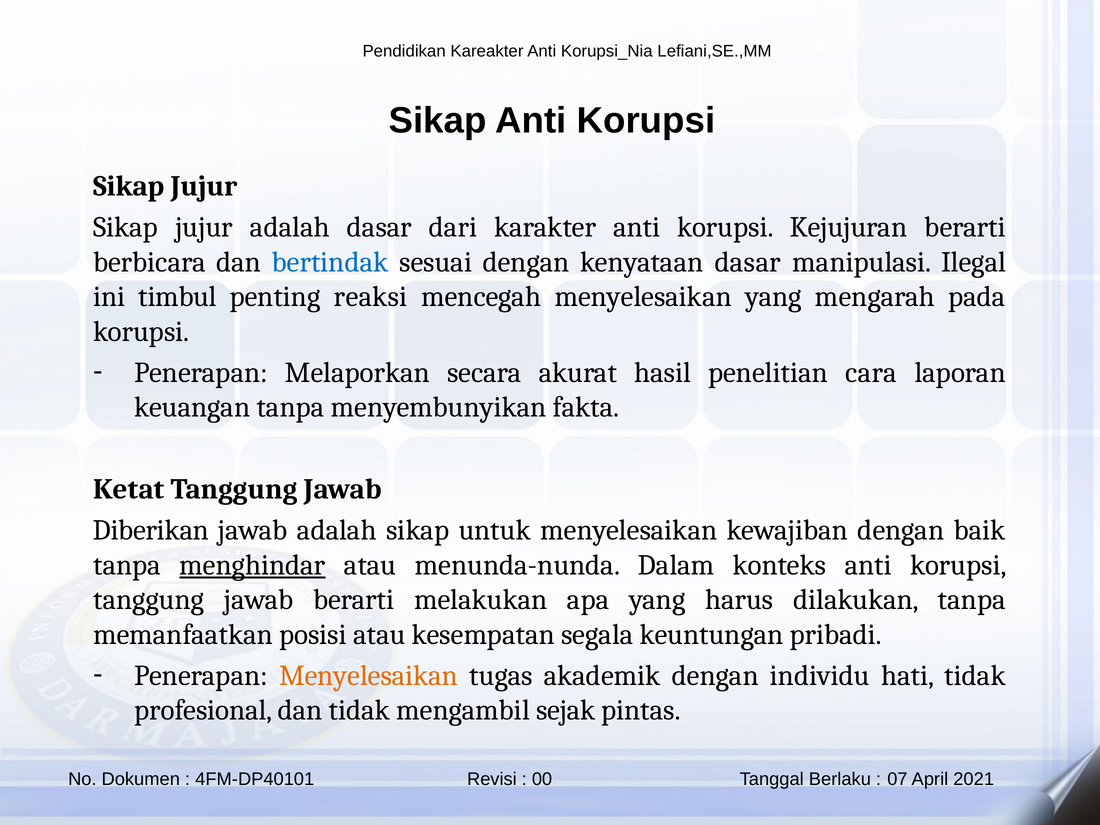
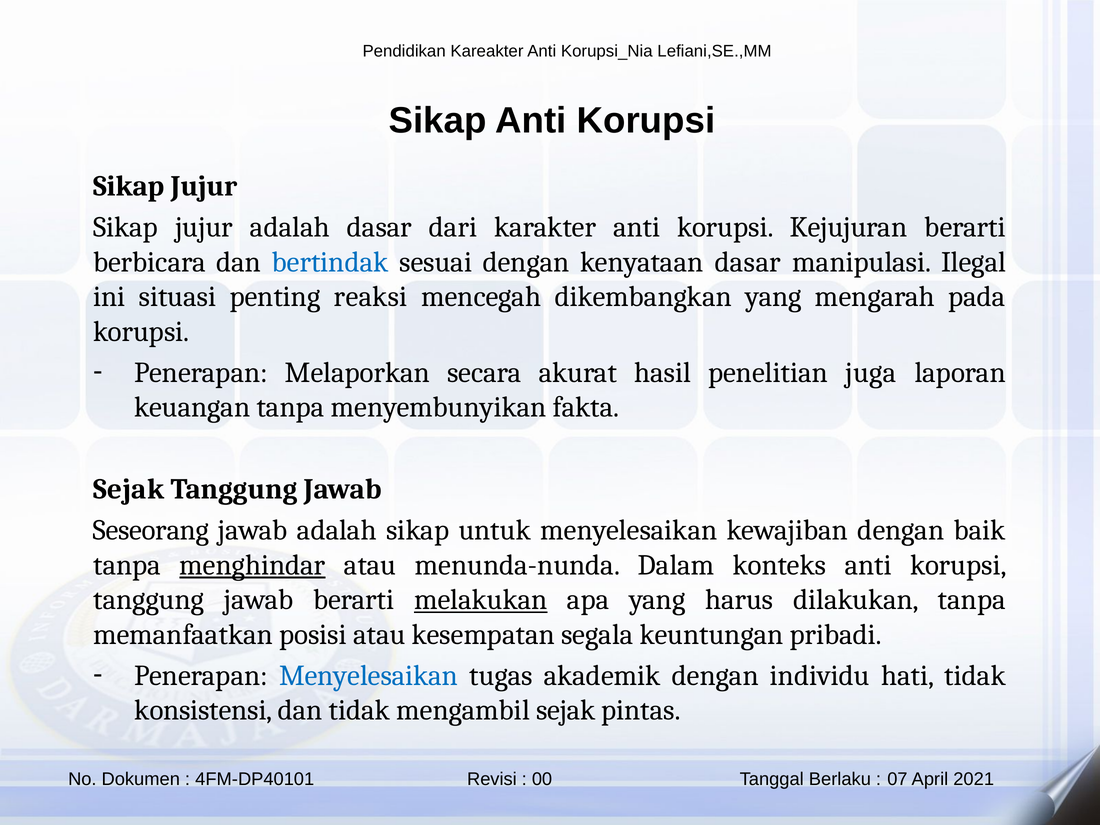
timbul: timbul -> situasi
mencegah menyelesaikan: menyelesaikan -> dikembangkan
cara: cara -> juga
Ketat at (129, 489): Ketat -> Sejak
Diberikan: Diberikan -> Seseorang
melakukan underline: none -> present
Menyelesaikan at (369, 676) colour: orange -> blue
profesional: profesional -> konsistensi
